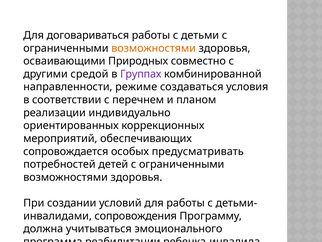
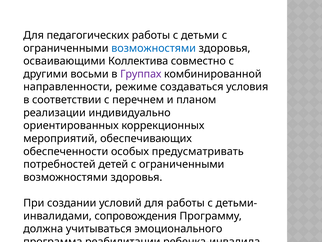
договариваться: договариваться -> педагогических
возможностями at (154, 48) colour: orange -> blue
Природных: Природных -> Коллектива
средой: средой -> восьми
сопровождается: сопровождается -> обеспеченности
